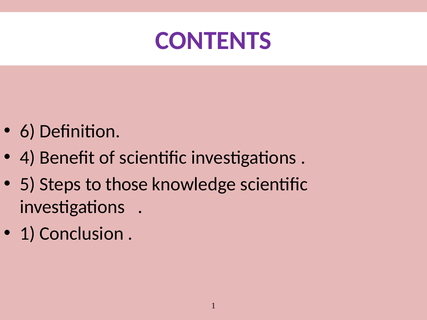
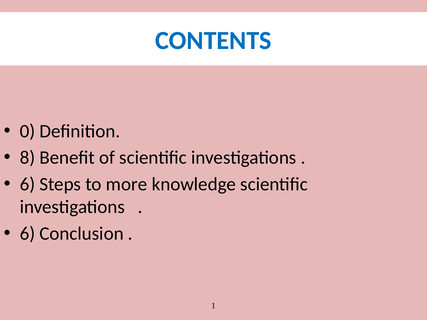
CONTENTS colour: purple -> blue
6: 6 -> 0
4: 4 -> 8
5 at (27, 184): 5 -> 6
those: those -> more
1 at (27, 234): 1 -> 6
